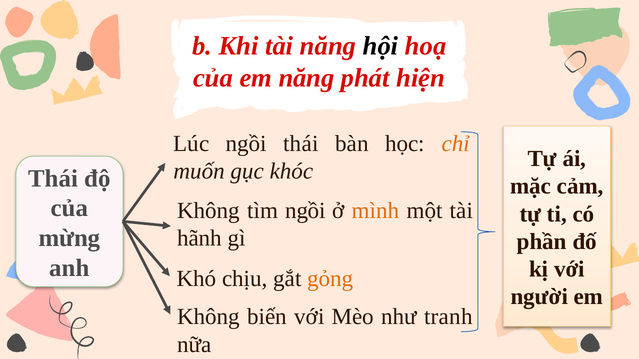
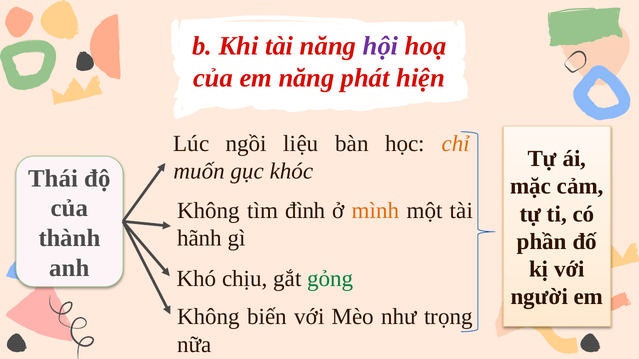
hội colour: black -> purple
ngồi thái: thái -> liệu
tìm ngồi: ngồi -> đình
mừng: mừng -> thành
gỏng colour: orange -> green
tranh: tranh -> trọng
